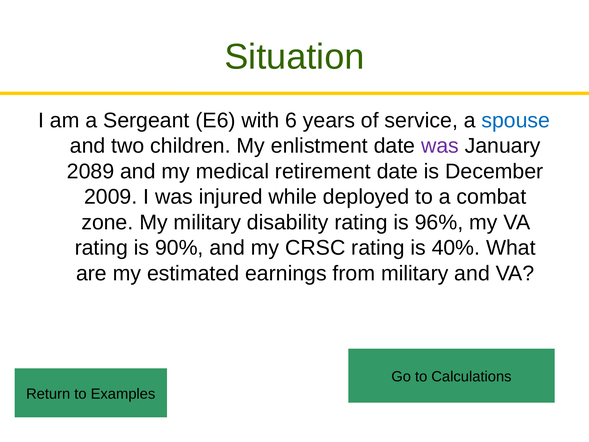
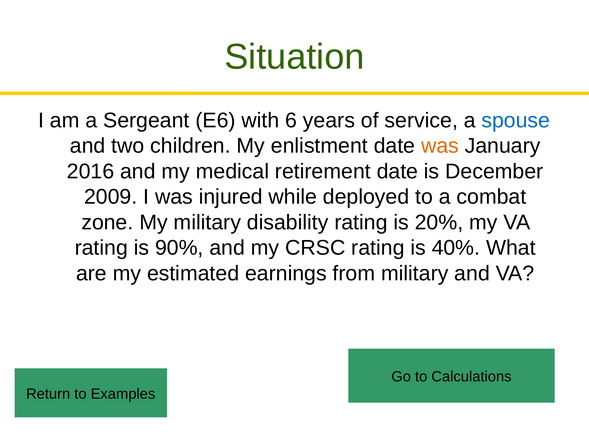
was at (440, 146) colour: purple -> orange
2089: 2089 -> 2016
96%: 96% -> 20%
